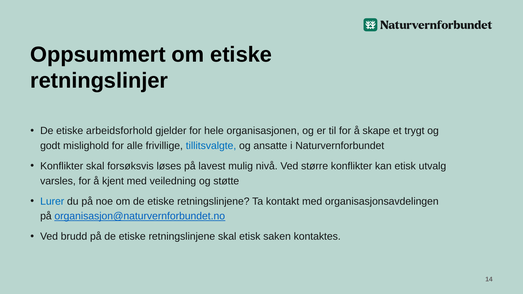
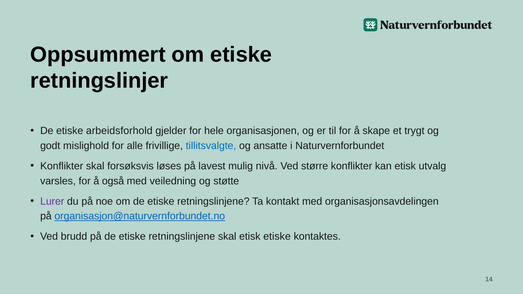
kjent: kjent -> også
Lurer colour: blue -> purple
etisk saken: saken -> etiske
